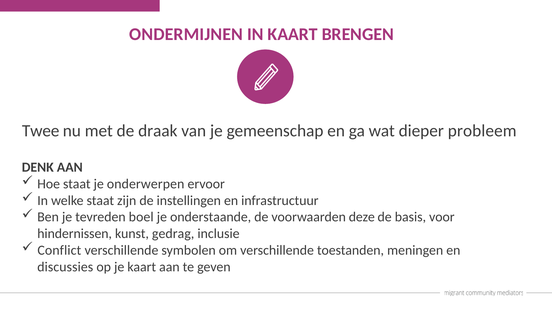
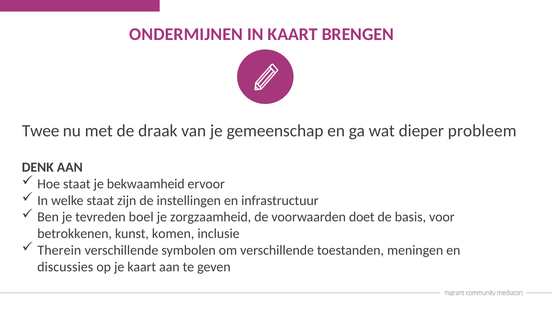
onderwerpen: onderwerpen -> bekwaamheid
onderstaande: onderstaande -> zorgzaamheid
deze: deze -> doet
hindernissen: hindernissen -> betrokkenen
gedrag: gedrag -> komen
Conflict: Conflict -> Therein
